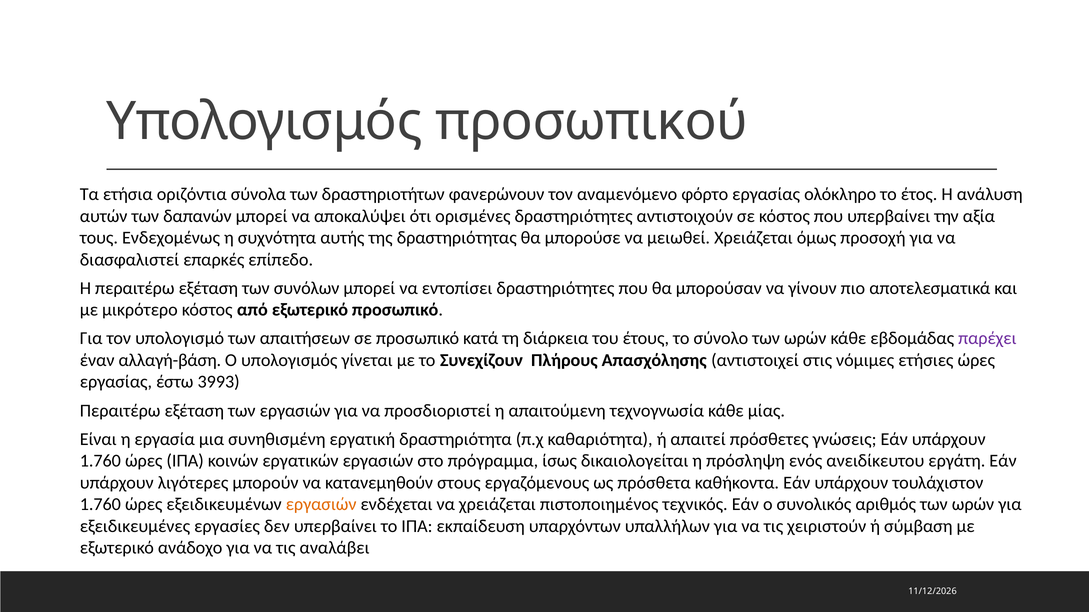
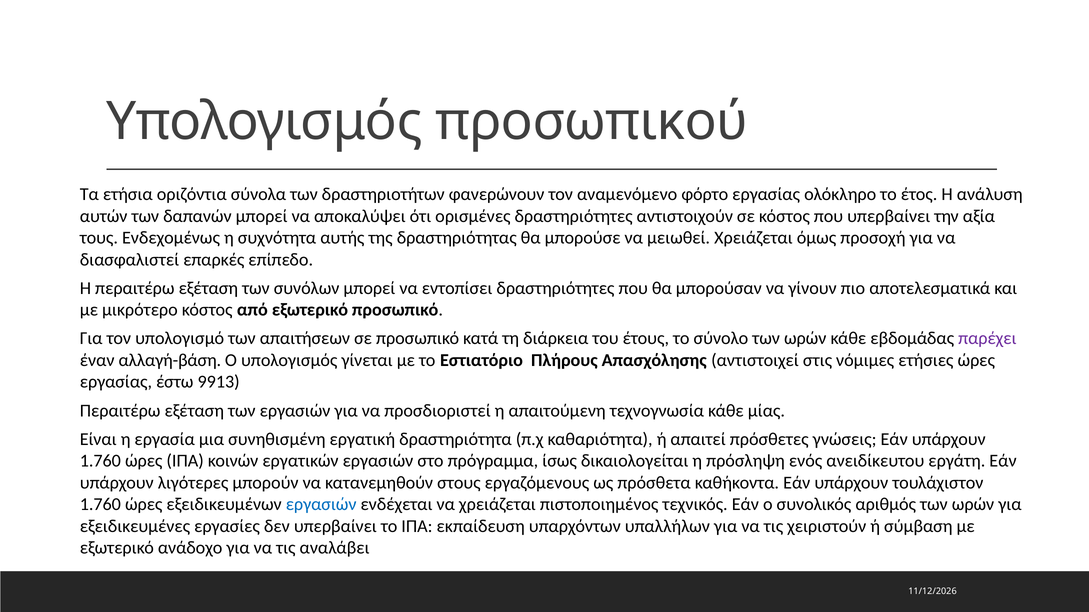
Συνεχίζουν: Συνεχίζουν -> Εστιατόριο
3993: 3993 -> 9913
εργασιών at (321, 505) colour: orange -> blue
